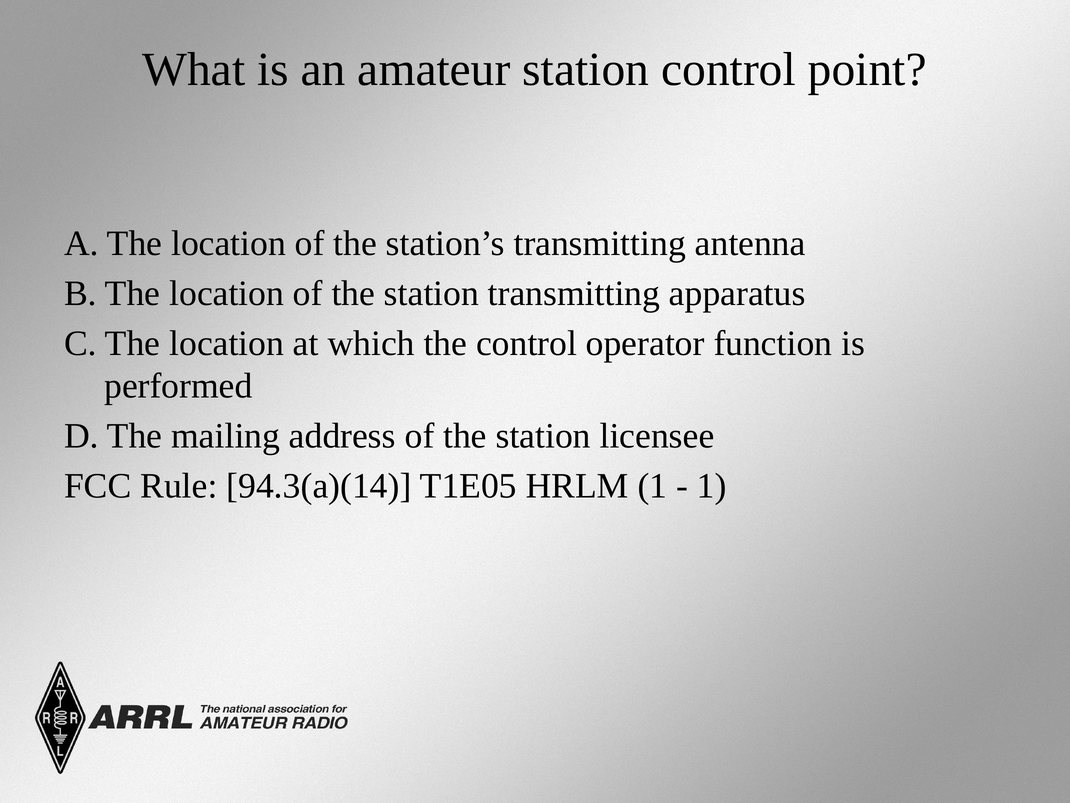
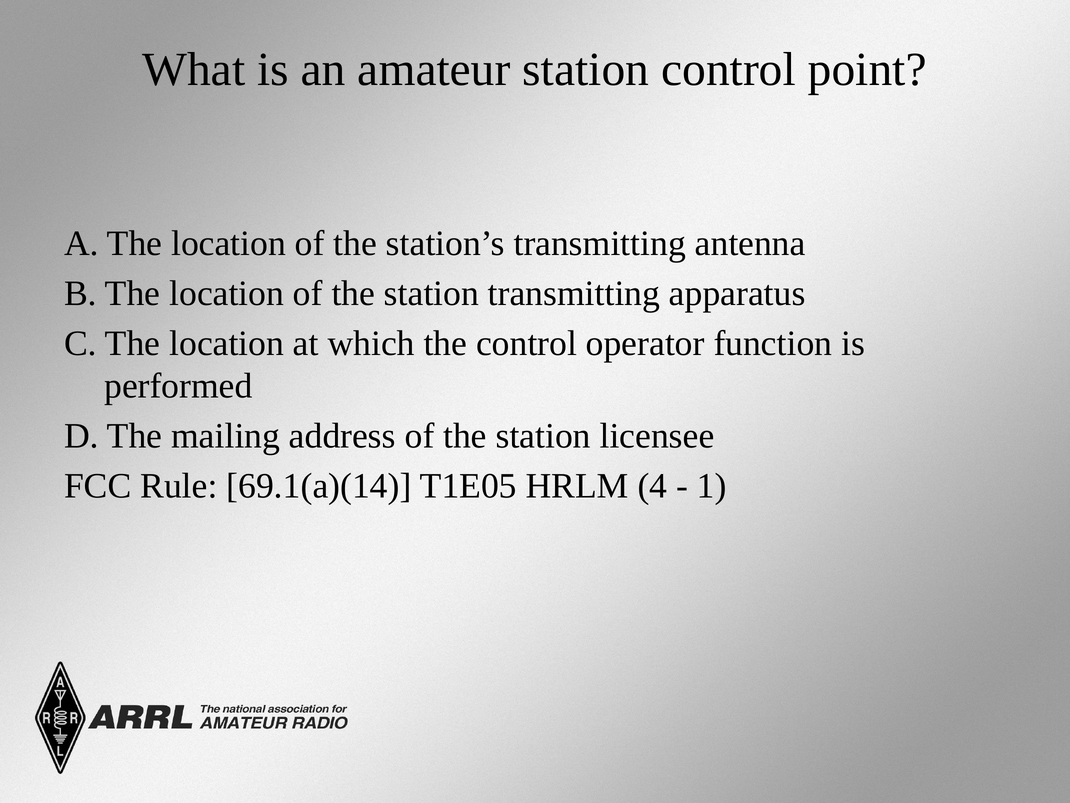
94.3(a)(14: 94.3(a)(14 -> 69.1(a)(14
HRLM 1: 1 -> 4
